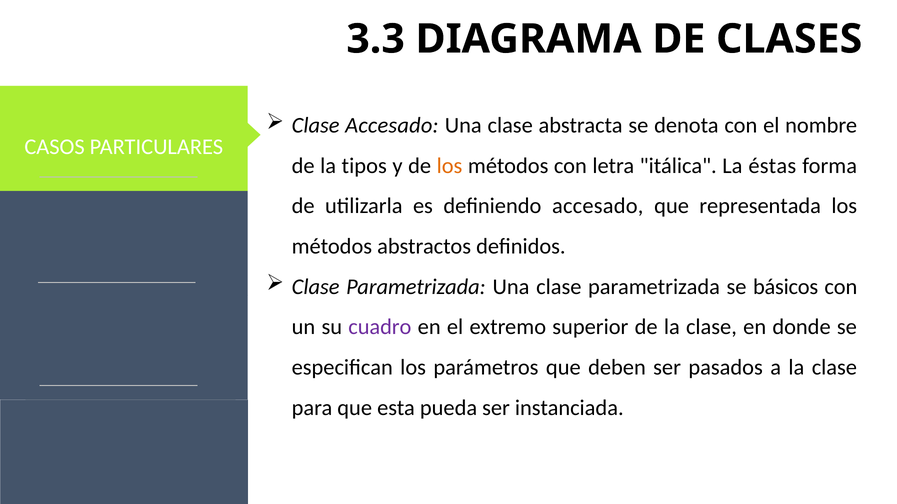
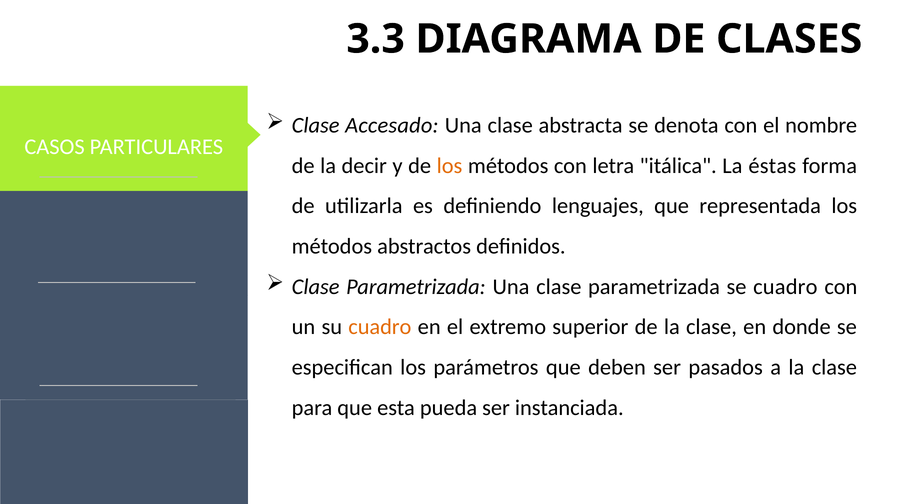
tipos: tipos -> decir
definiendo accesado: accesado -> lenguajes
se básicos: básicos -> cuadro
cuadro at (380, 327) colour: purple -> orange
